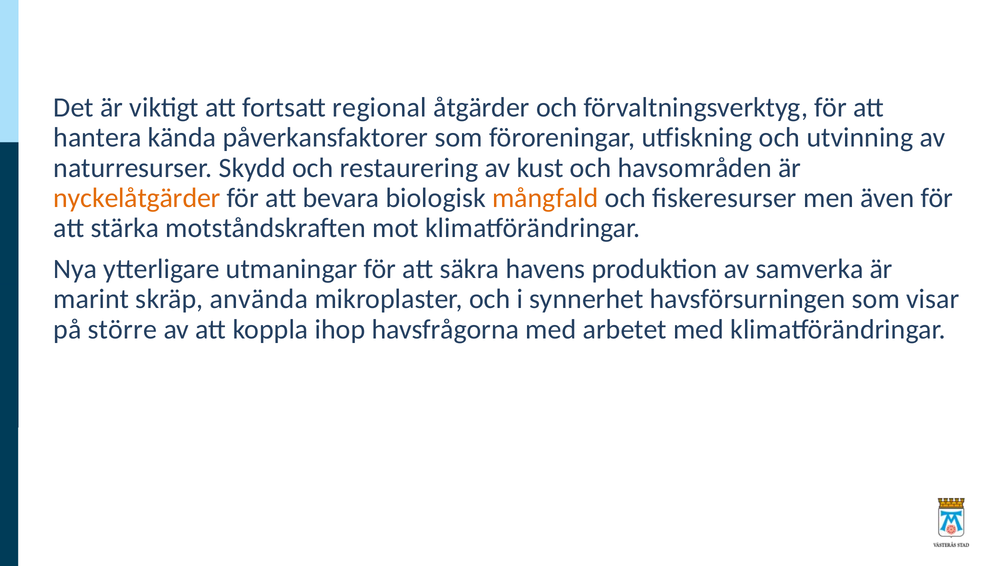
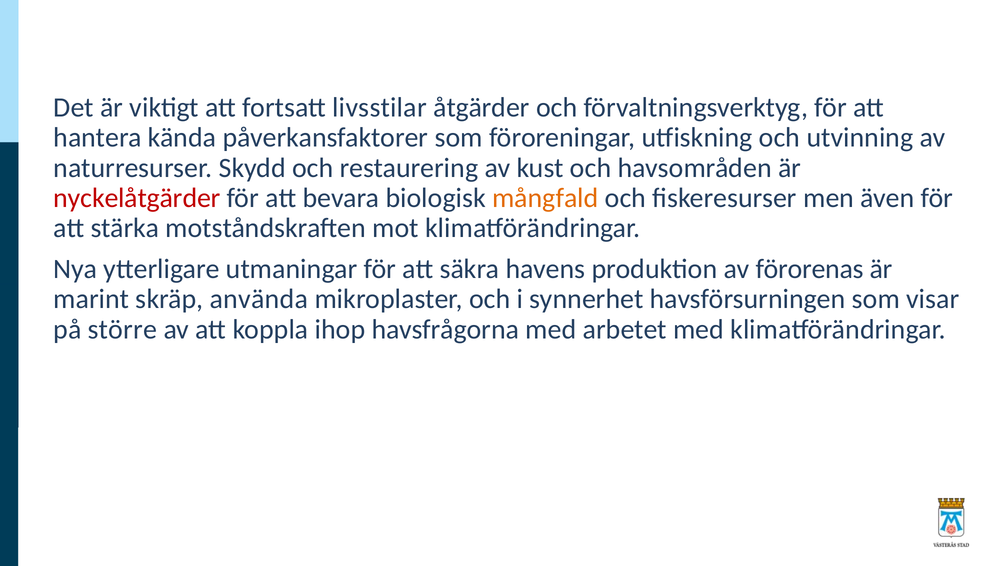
regional: regional -> livsstilar
nyckelåtgärder colour: orange -> red
samverka: samverka -> förorenas
